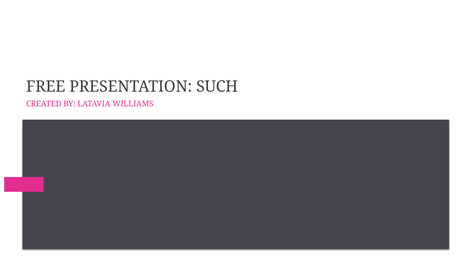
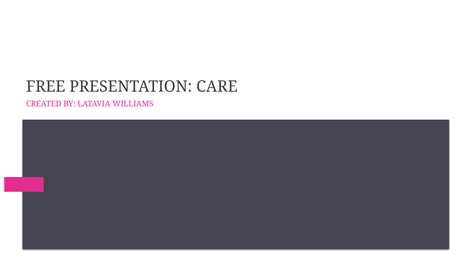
SUCH: SUCH -> CARE
